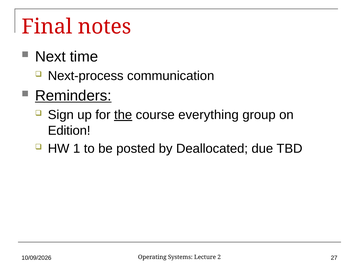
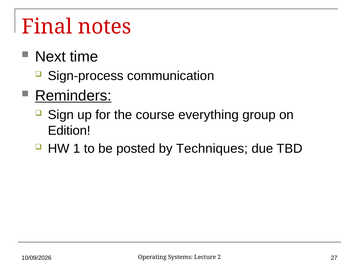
Next-process: Next-process -> Sign-process
the underline: present -> none
Deallocated: Deallocated -> Techniques
